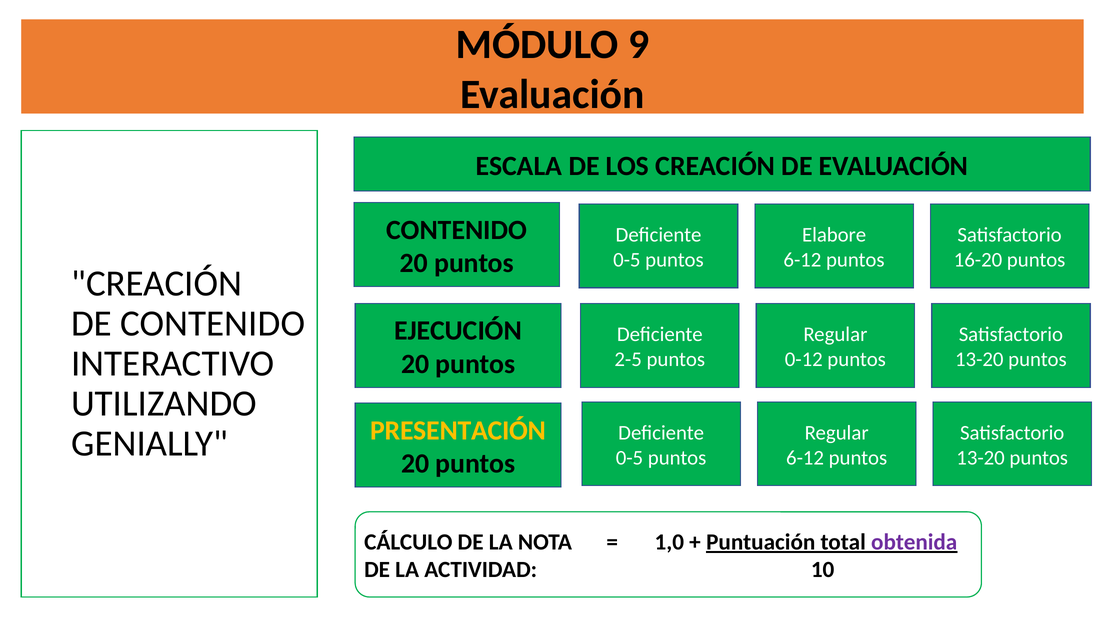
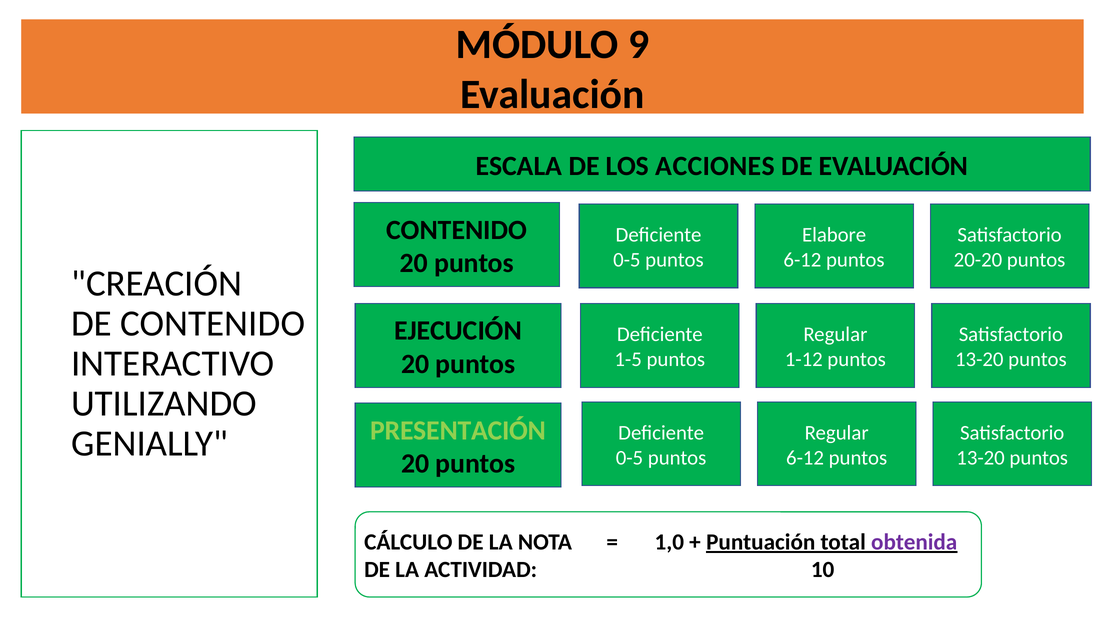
LOS CREACIÓN: CREACIÓN -> ACCIONES
16-20: 16-20 -> 20-20
2-5: 2-5 -> 1-5
0-12: 0-12 -> 1-12
PRESENTACIÓN colour: yellow -> light green
